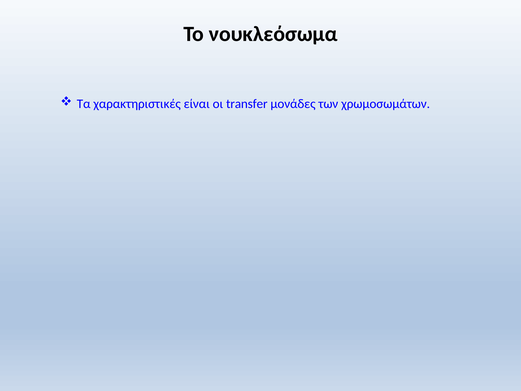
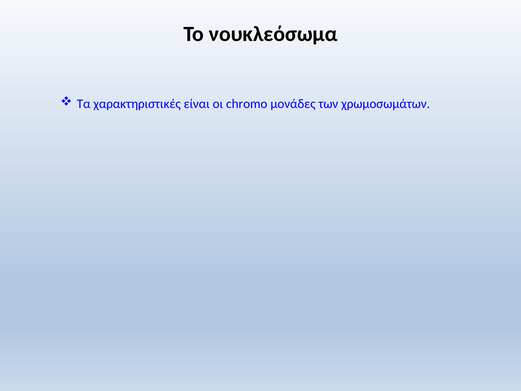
transfer: transfer -> chromo
